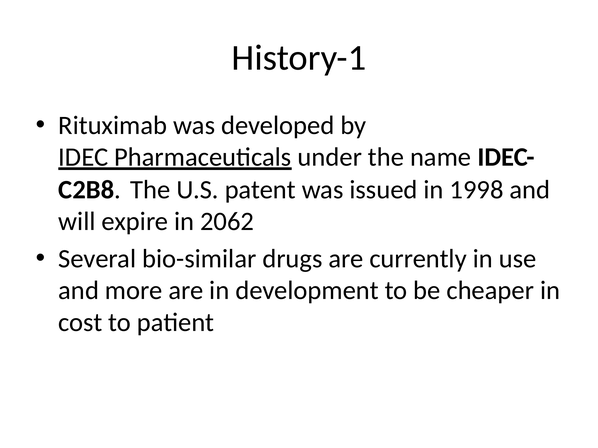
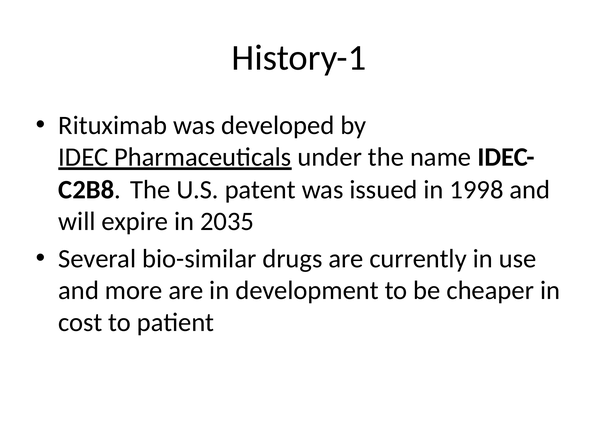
2062: 2062 -> 2035
